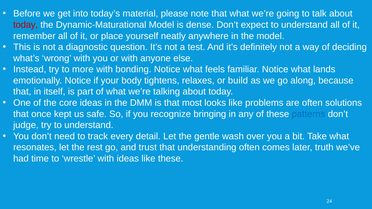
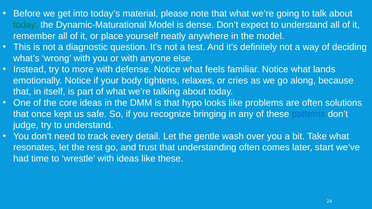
today at (26, 25) colour: red -> green
bonding: bonding -> defense
build: build -> cries
most: most -> hypo
truth: truth -> start
